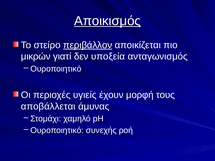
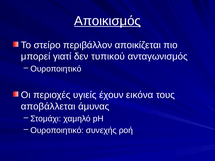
περιβάλλον underline: present -> none
μικρών: μικρών -> μπορεί
υποξεία: υποξεία -> τυπικού
μορφή: μορφή -> εικόνα
